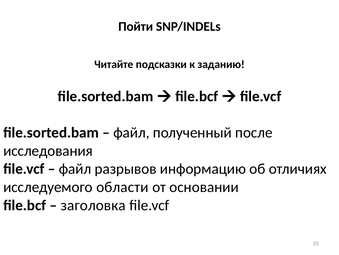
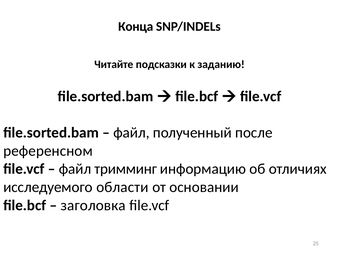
Пойти: Пойти -> Конца
исследования: исследования -> референсном
разрывов: разрывов -> тримминг
